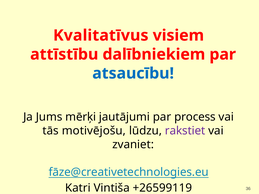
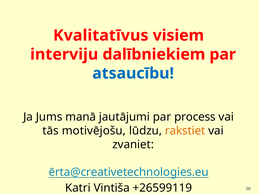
attīstību: attīstību -> interviju
mērķi: mērķi -> manā
rakstiet colour: purple -> orange
fāze@creativetechnologies.eu: fāze@creativetechnologies.eu -> ērta@creativetechnologies.eu
